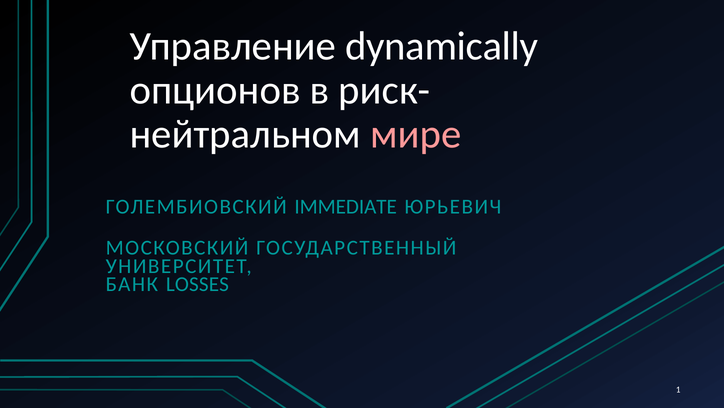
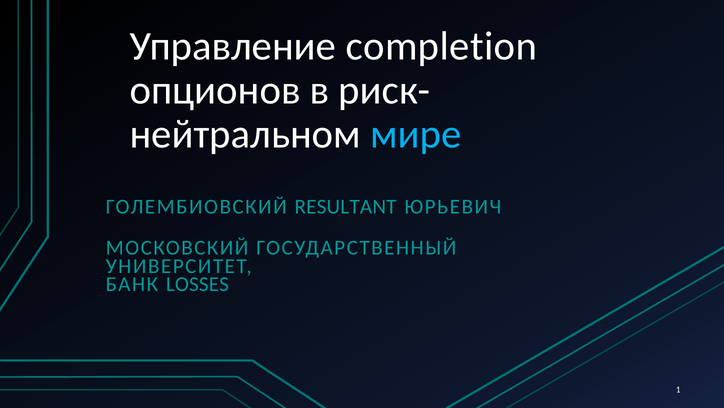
dynamically: dynamically -> completion
мире colour: pink -> light blue
IMMEDIATE: IMMEDIATE -> RESULTANT
